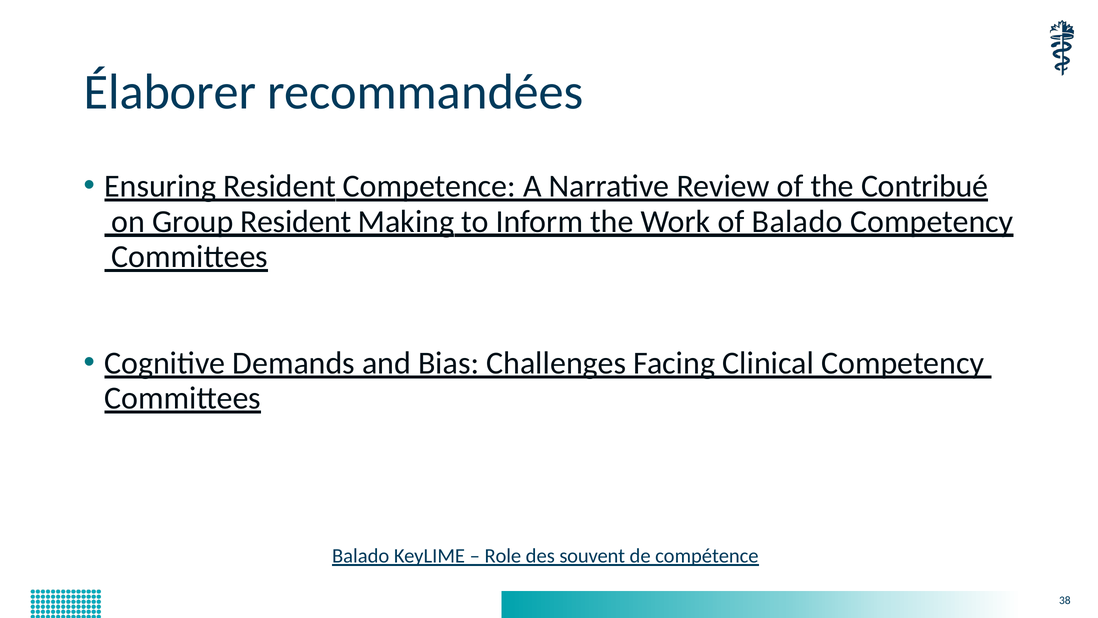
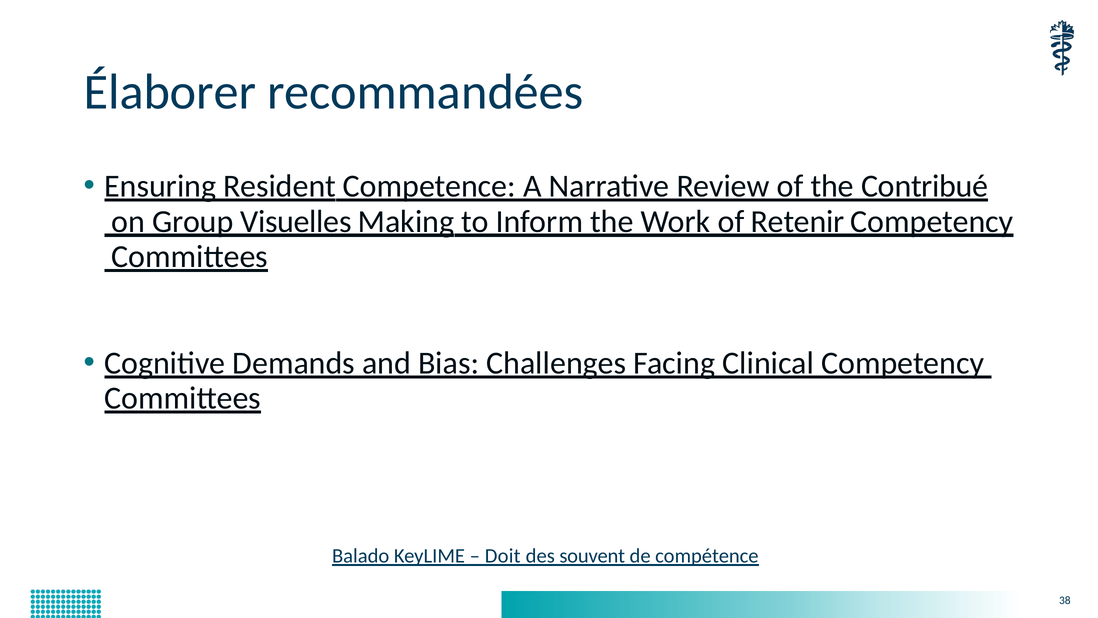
Group Resident: Resident -> Visuelles
of Balado: Balado -> Retenir
Role: Role -> Doit
